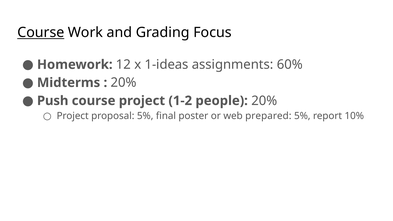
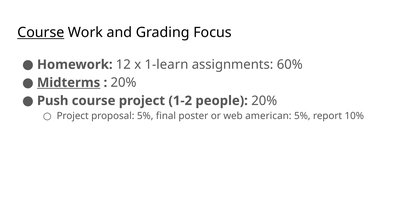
1-ideas: 1-ideas -> 1-learn
Midterms underline: none -> present
prepared: prepared -> american
